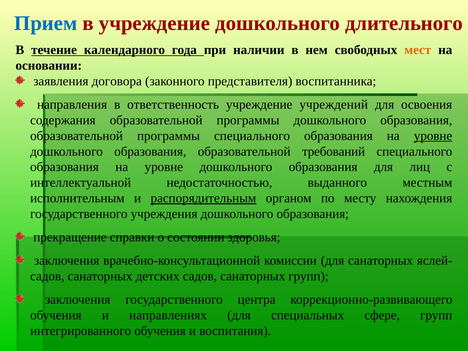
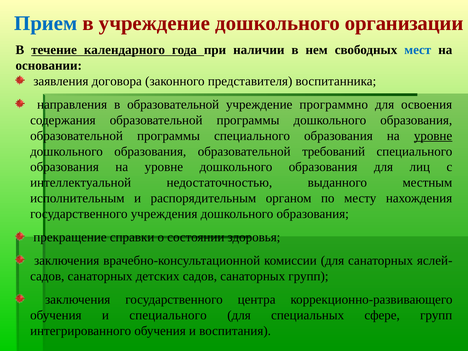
длительного: длительного -> организации
мест colour: orange -> blue
в ответственность: ответственность -> образовательной
учреждений: учреждений -> программно
распорядительным underline: present -> none
и направлениях: направлениях -> специального
